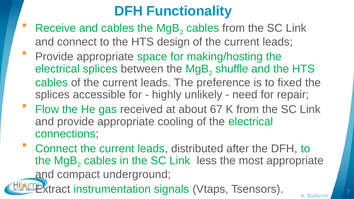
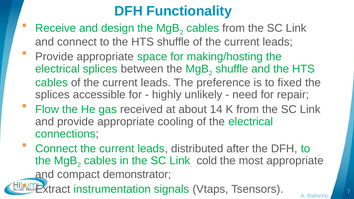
and cables: cables -> design
HTS design: design -> shuffle
67: 67 -> 14
less: less -> cold
underground: underground -> demonstrator
